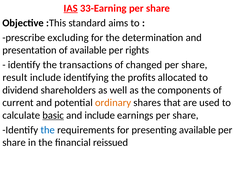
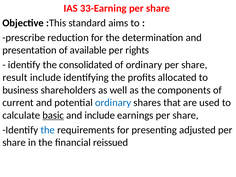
IAS underline: present -> none
excluding: excluding -> reduction
transactions: transactions -> consolidated
of changed: changed -> ordinary
dividend: dividend -> business
ordinary at (113, 103) colour: orange -> blue
presenting available: available -> adjusted
